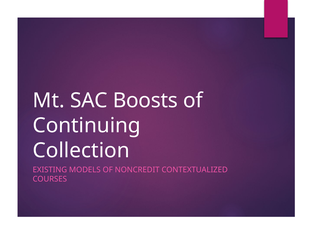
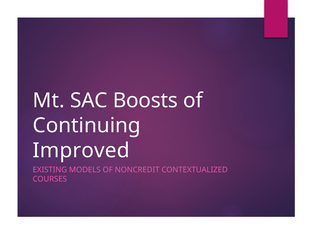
Collection: Collection -> Improved
